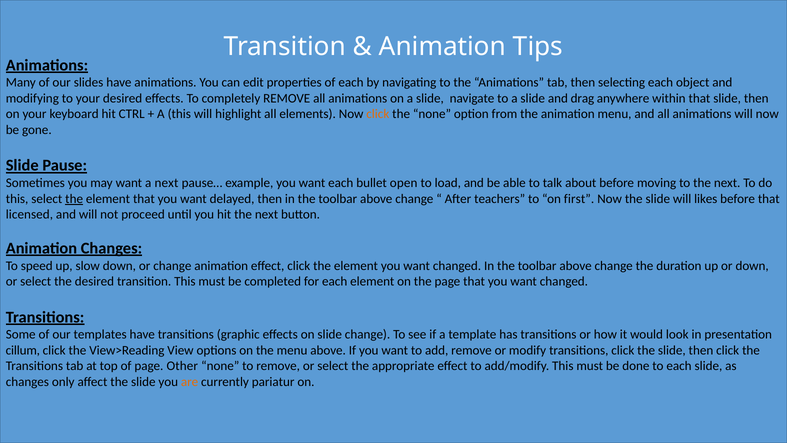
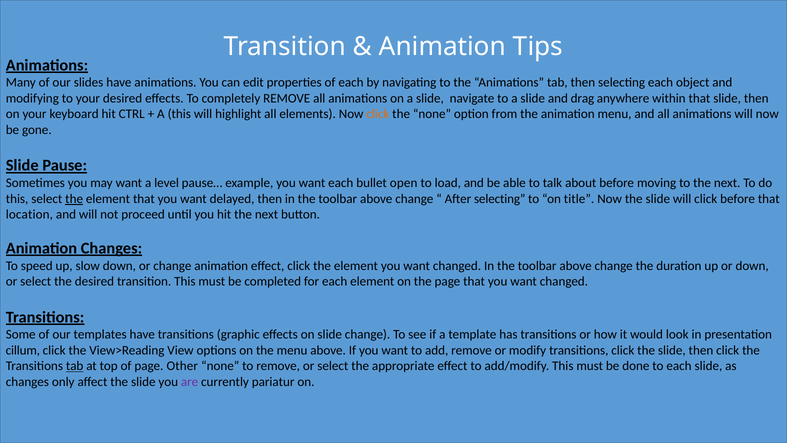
a next: next -> level
After teachers: teachers -> selecting
first: first -> title
will likes: likes -> click
licensed: licensed -> location
tab at (75, 366) underline: none -> present
are colour: orange -> purple
